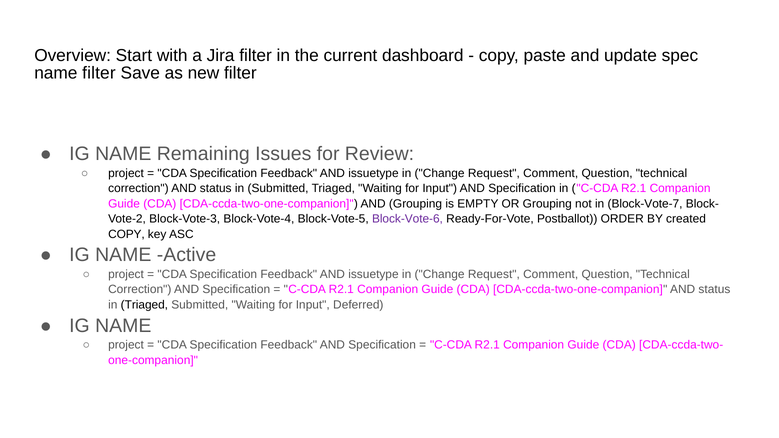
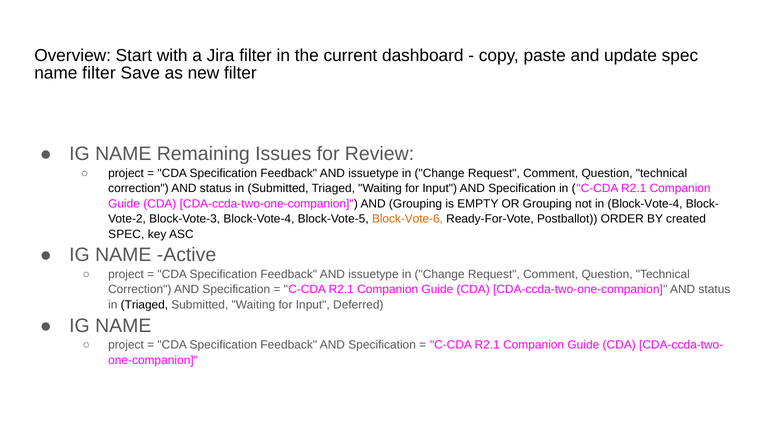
in Block-Vote-7: Block-Vote-7 -> Block-Vote-4
Block-Vote-6 colour: purple -> orange
COPY at (126, 234): COPY -> SPEC
